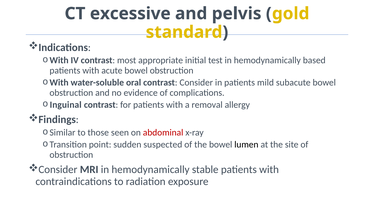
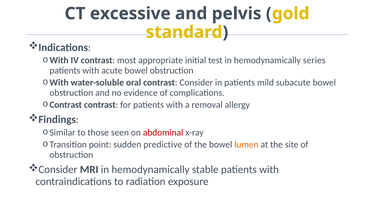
based: based -> series
Inguinal at (66, 104): Inguinal -> Contrast
suspected: suspected -> predictive
lumen colour: black -> orange
